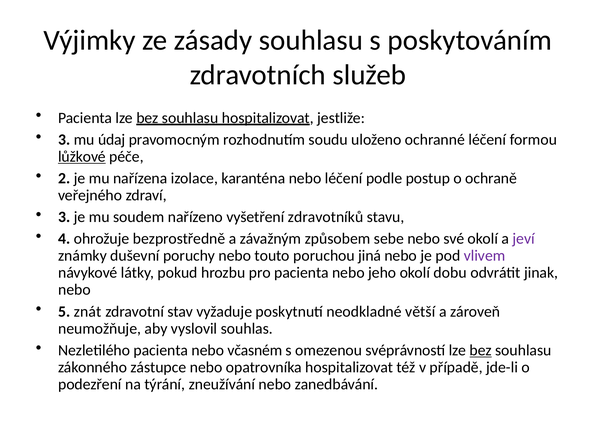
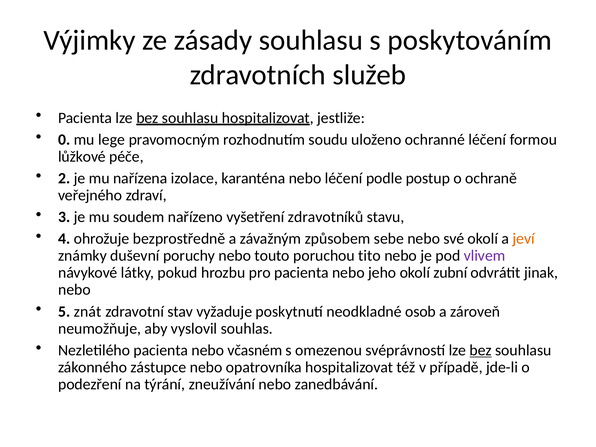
3 at (64, 140): 3 -> 0
údaj: údaj -> lege
lůžkové underline: present -> none
jeví colour: purple -> orange
jiná: jiná -> tito
dobu: dobu -> zubní
větší: větší -> osob
